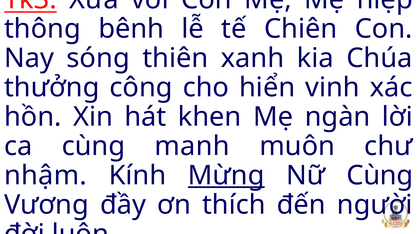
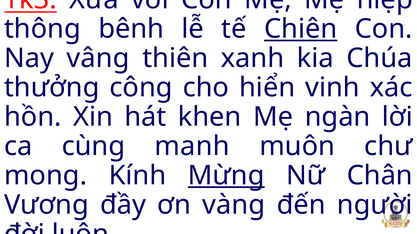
Chiên underline: none -> present
sóng: sóng -> vâng
nhậm: nhậm -> mong
Nữ Cùng: Cùng -> Chân
thích: thích -> vàng
